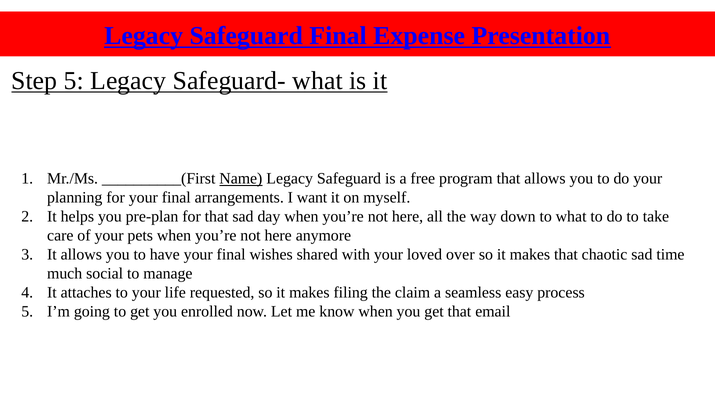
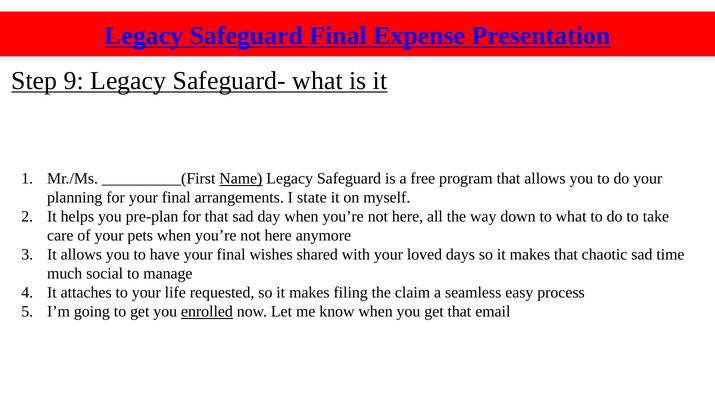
Step 5: 5 -> 9
want: want -> state
over: over -> days
enrolled underline: none -> present
